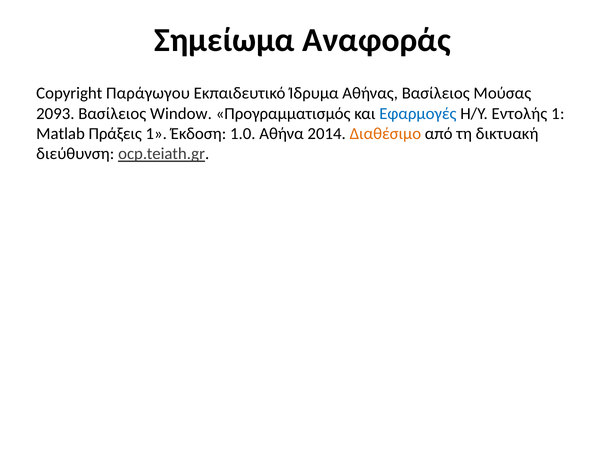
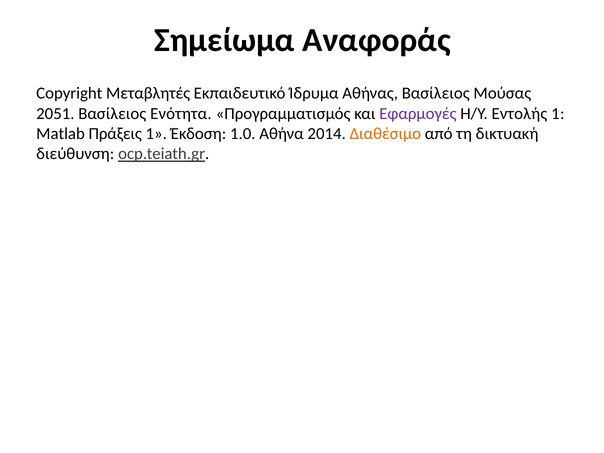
Παράγωγου: Παράγωγου -> Μεταβλητές
2093: 2093 -> 2051
Window: Window -> Ενότητα
Εφαρμογές colour: blue -> purple
